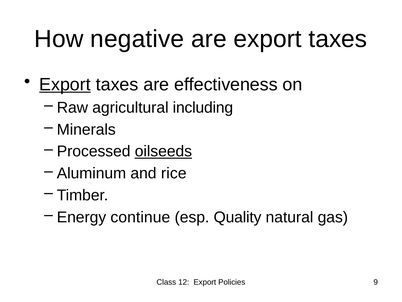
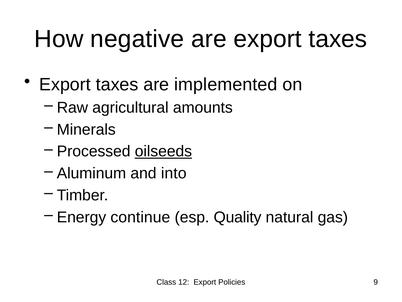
Export at (65, 84) underline: present -> none
effectiveness: effectiveness -> implemented
including: including -> amounts
rice: rice -> into
